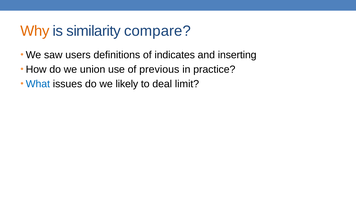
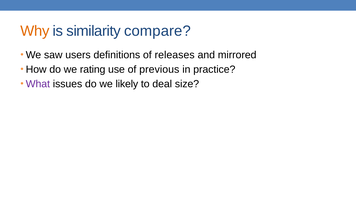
indicates: indicates -> releases
inserting: inserting -> mirrored
union: union -> rating
What colour: blue -> purple
limit: limit -> size
